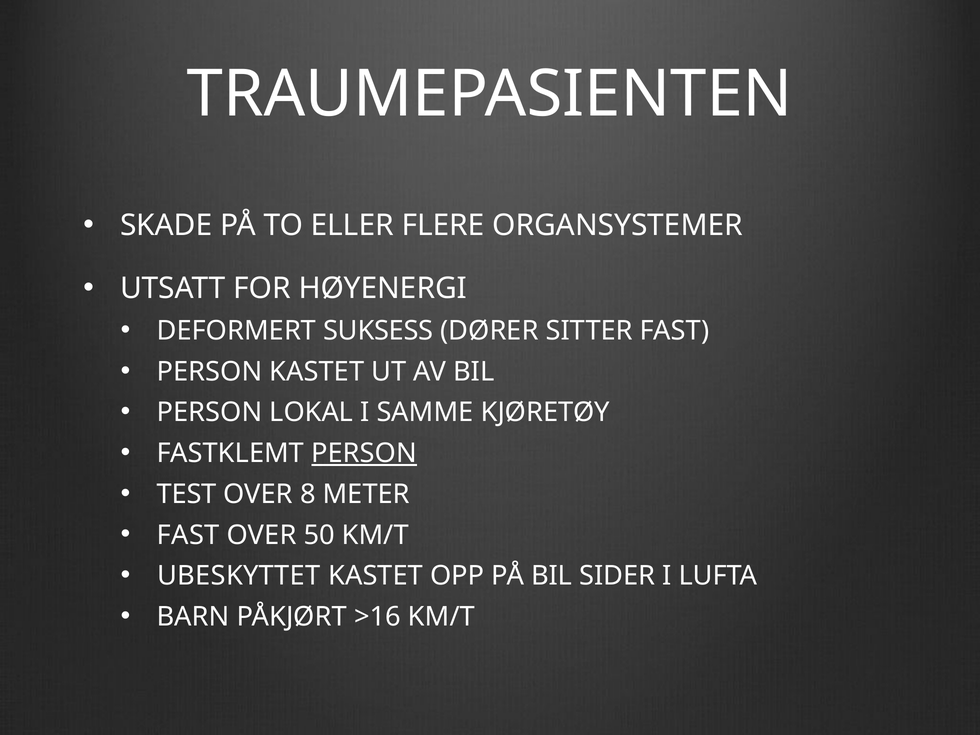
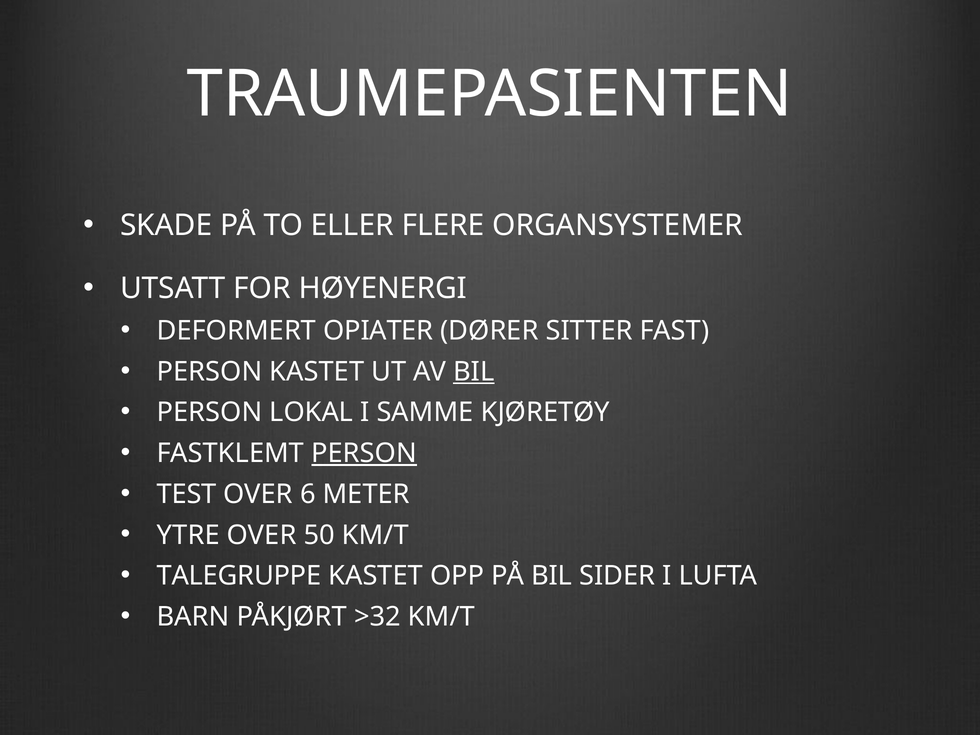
SUKSESS: SUKSESS -> OPIATER
BIL at (474, 372) underline: none -> present
8: 8 -> 6
FAST at (188, 535): FAST -> YTRE
UBESKYTTET: UBESKYTTET -> TALEGRUPPE
>16: >16 -> >32
